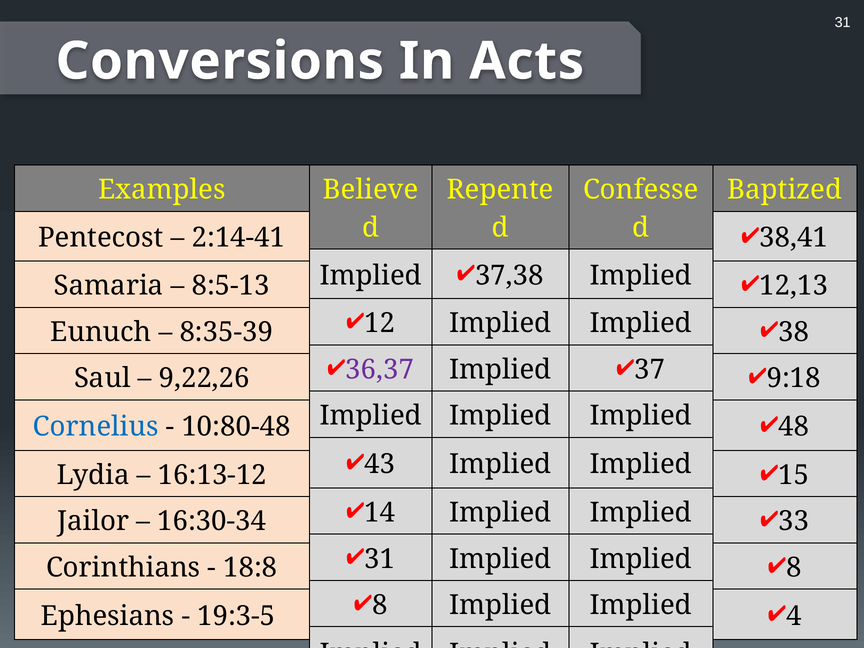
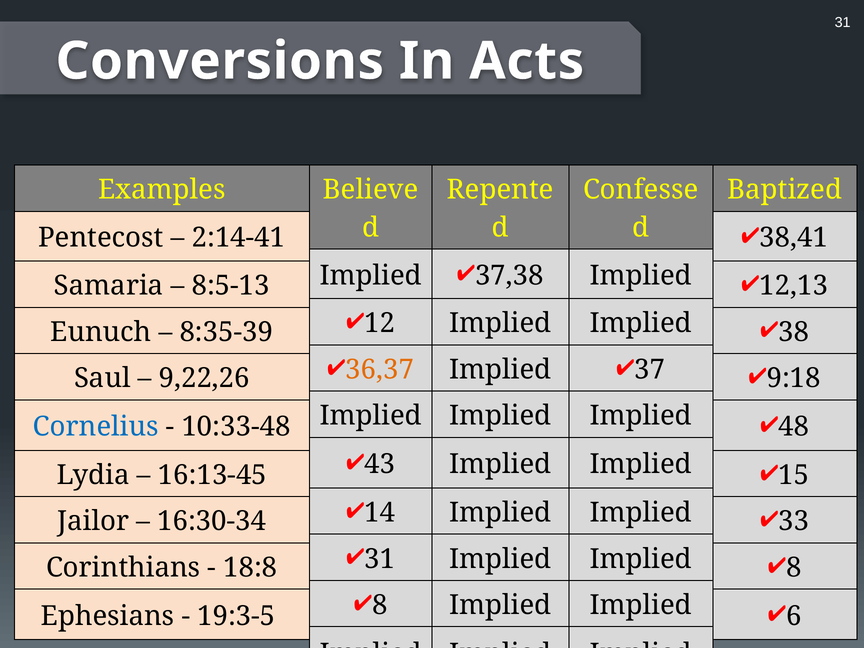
36,37 colour: purple -> orange
10:80-48: 10:80-48 -> 10:33-48
16:13-12: 16:13-12 -> 16:13-45
4: 4 -> 6
